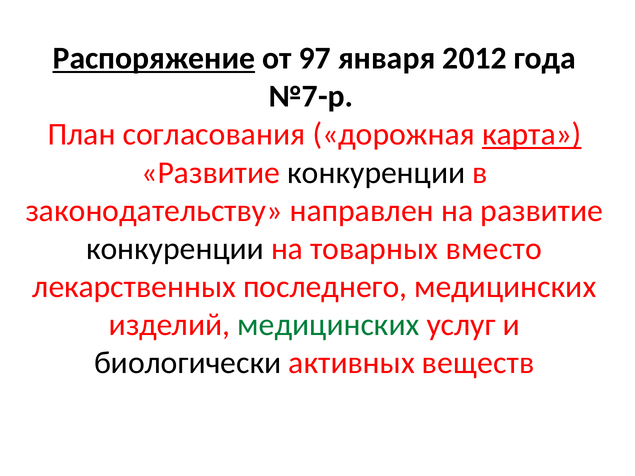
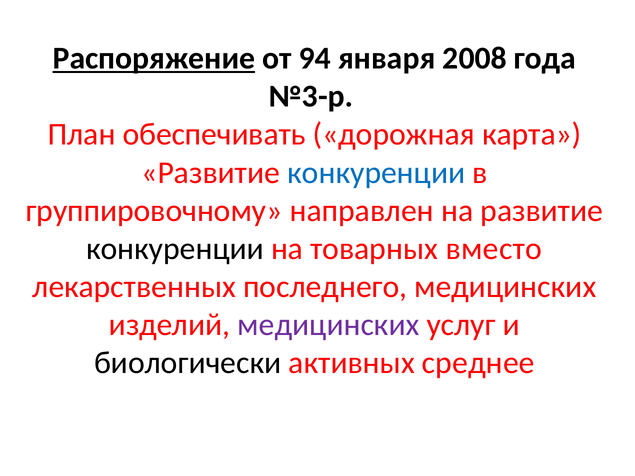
97: 97 -> 94
2012: 2012 -> 2008
№7-р: №7-р -> №3-р
согласования: согласования -> обеспечивать
карта underline: present -> none
конкуренции at (376, 173) colour: black -> blue
законодательству: законодательству -> группировочному
медицинских at (328, 325) colour: green -> purple
веществ: веществ -> среднее
